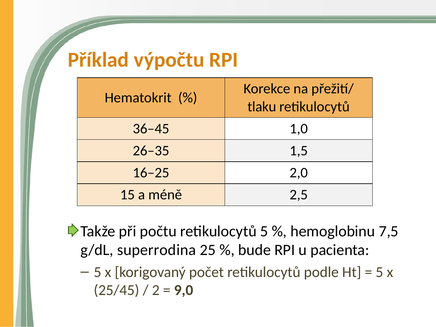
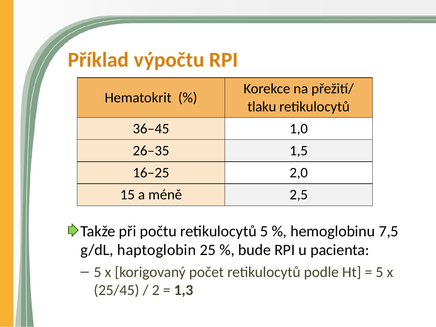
superrodina: superrodina -> haptoglobin
9,0: 9,0 -> 1,3
